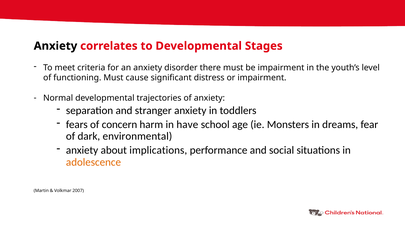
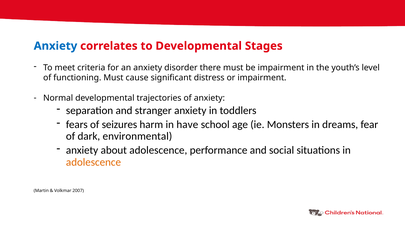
Anxiety at (55, 46) colour: black -> blue
concern: concern -> seizures
about implications: implications -> adolescence
